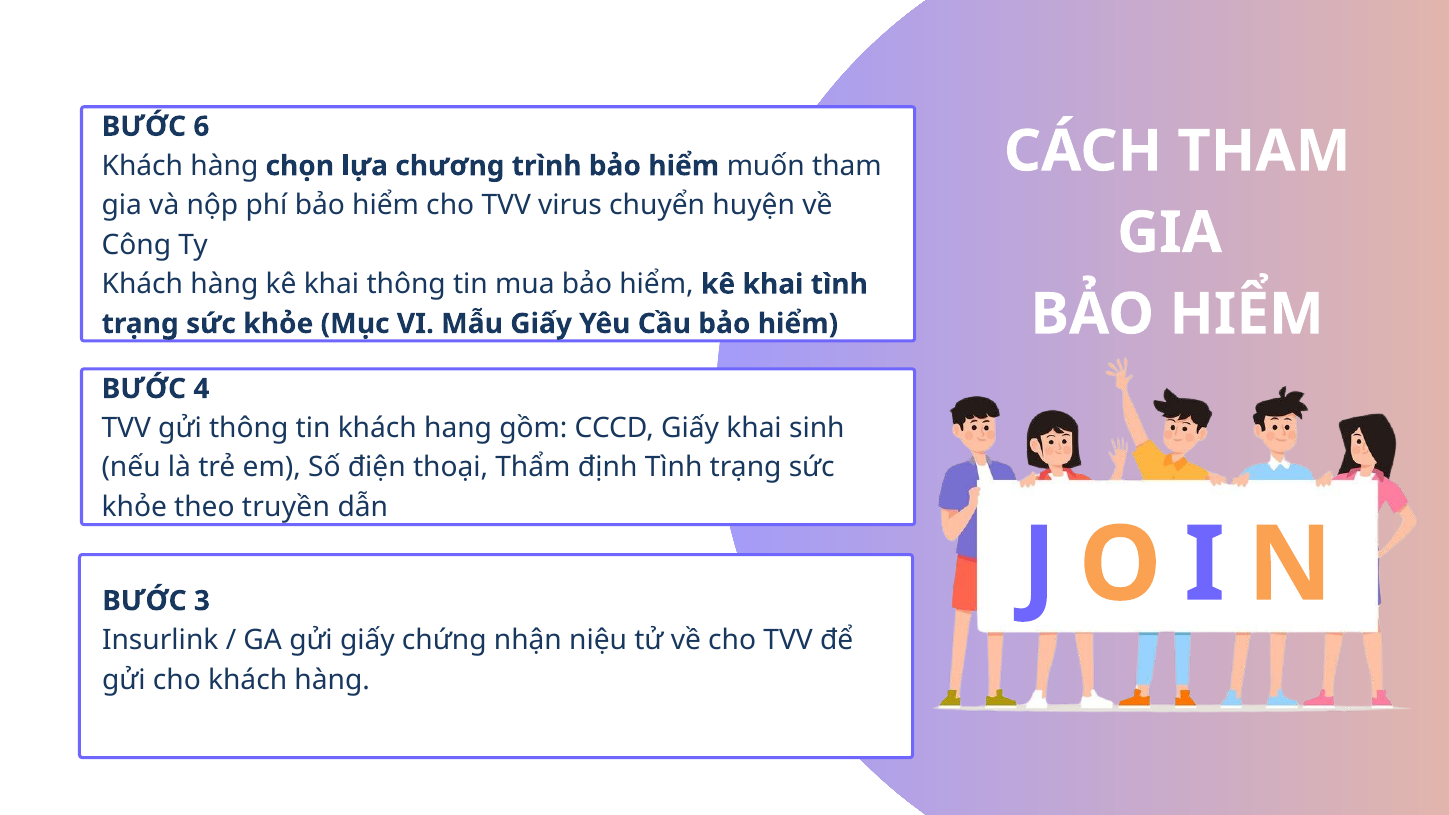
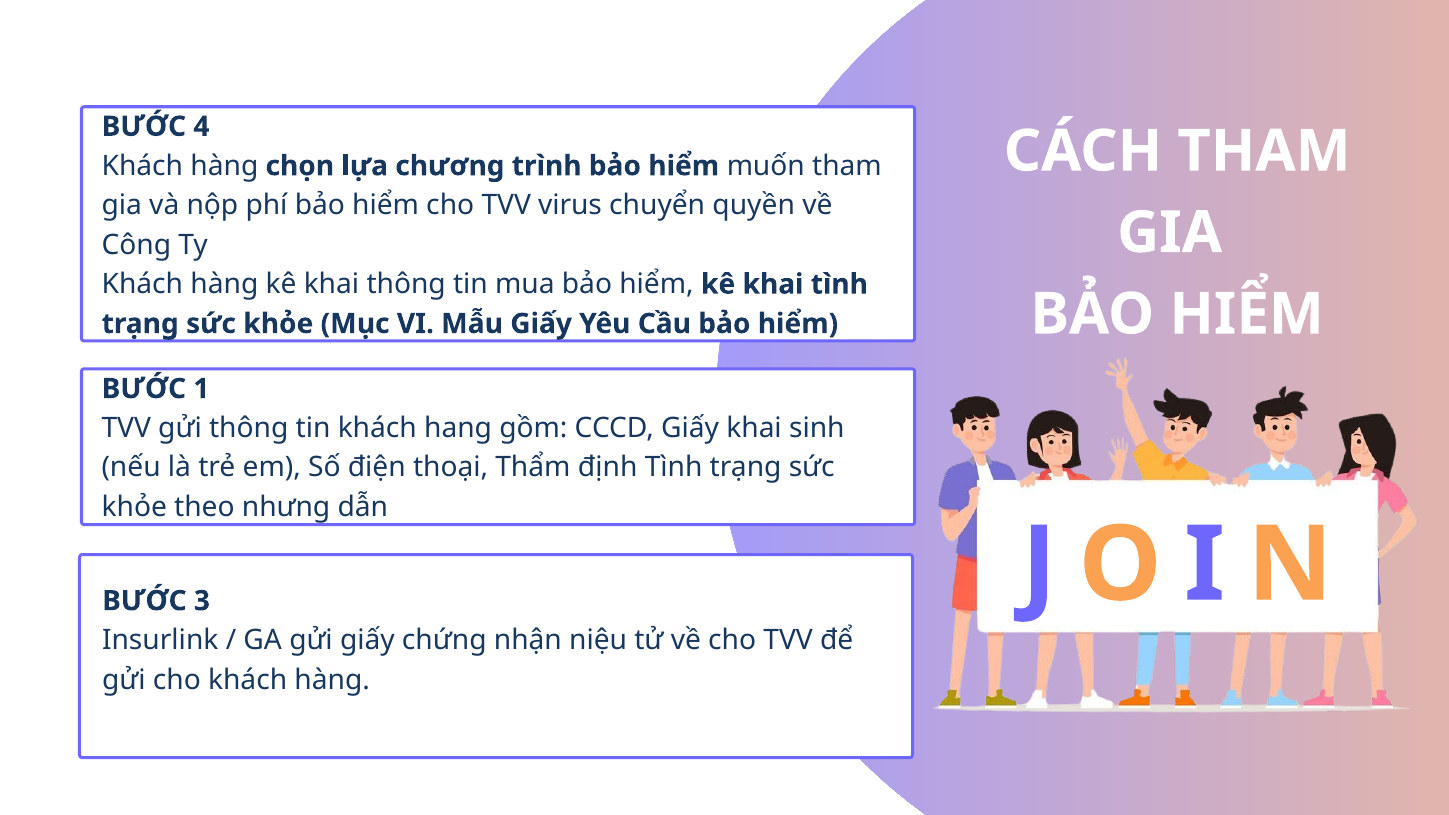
6: 6 -> 4
huyện: huyện -> quyền
4: 4 -> 1
truyền: truyền -> nhưng
